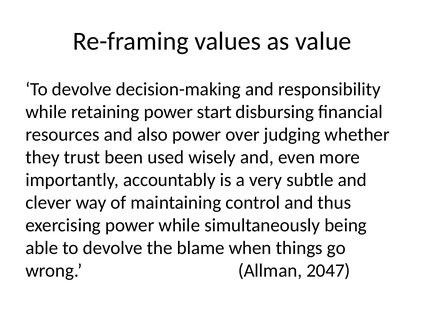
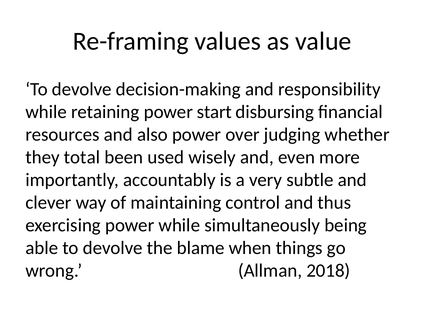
trust: trust -> total
2047: 2047 -> 2018
